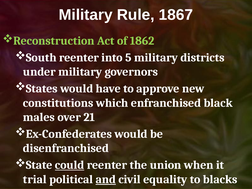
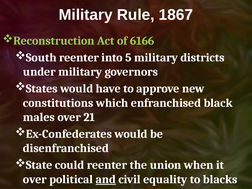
1862: 1862 -> 6166
could underline: present -> none
trial at (35, 179): trial -> over
